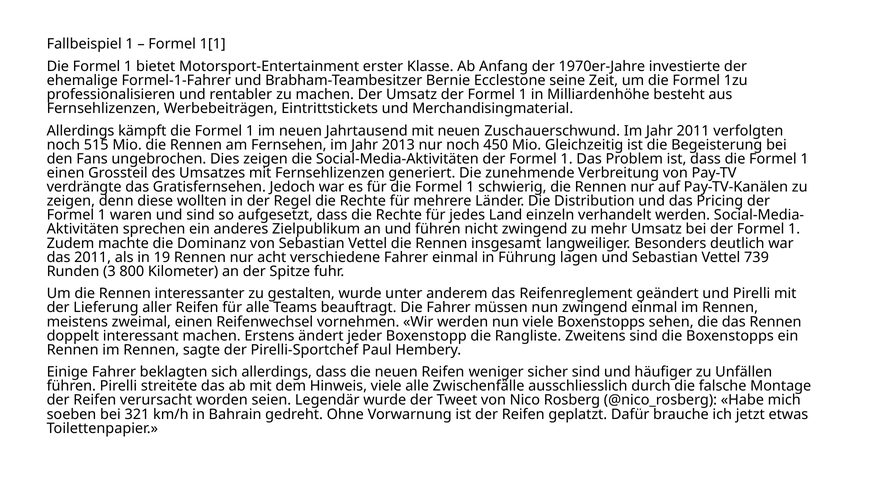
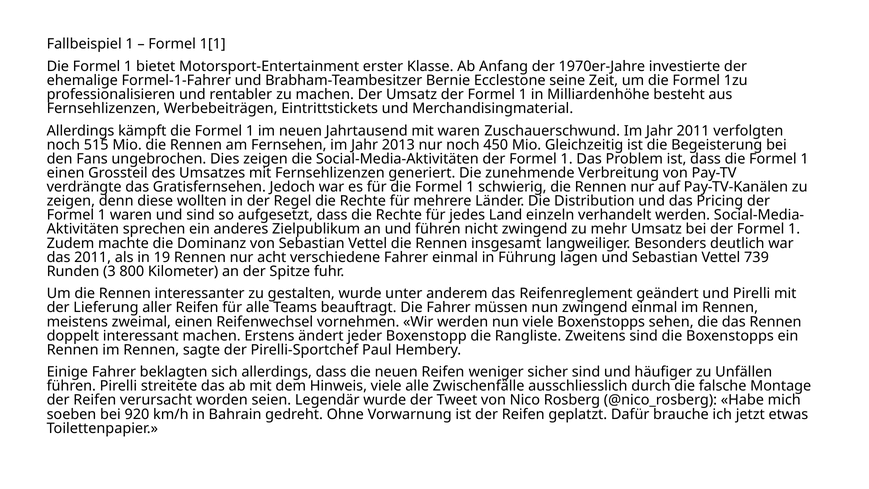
mit neuen: neuen -> waren
321: 321 -> 920
